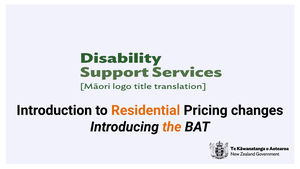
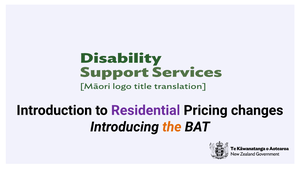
Residential colour: orange -> purple
